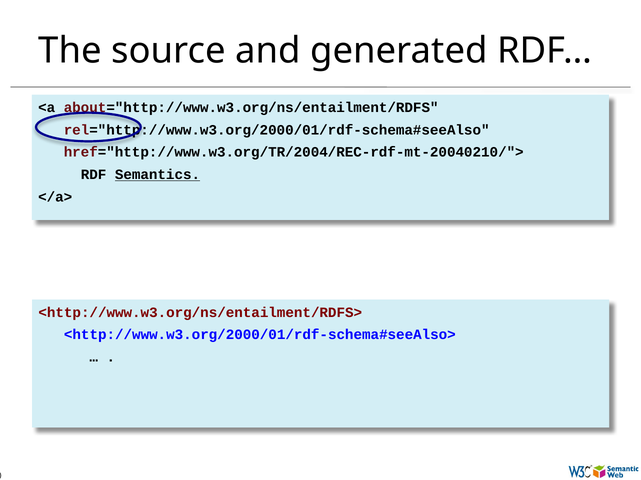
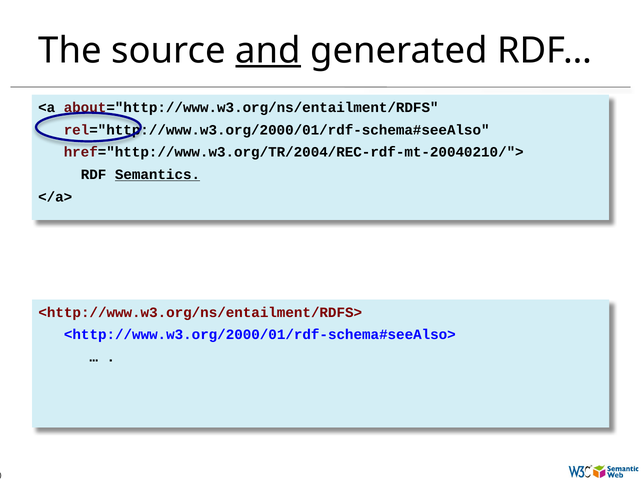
and underline: none -> present
